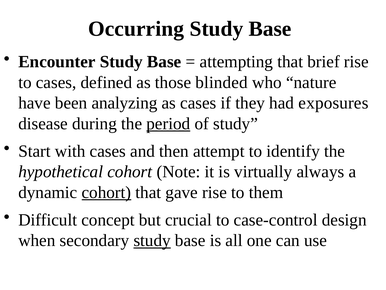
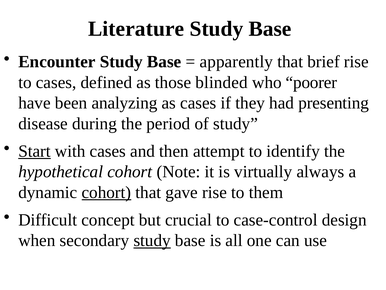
Occurring: Occurring -> Literature
attempting: attempting -> apparently
nature: nature -> poorer
exposures: exposures -> presenting
period underline: present -> none
Start underline: none -> present
